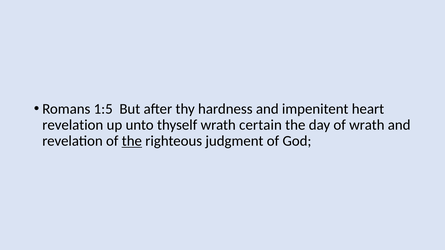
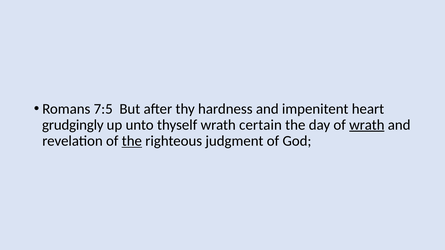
1:5: 1:5 -> 7:5
revelation at (73, 125): revelation -> grudgingly
wrath at (367, 125) underline: none -> present
